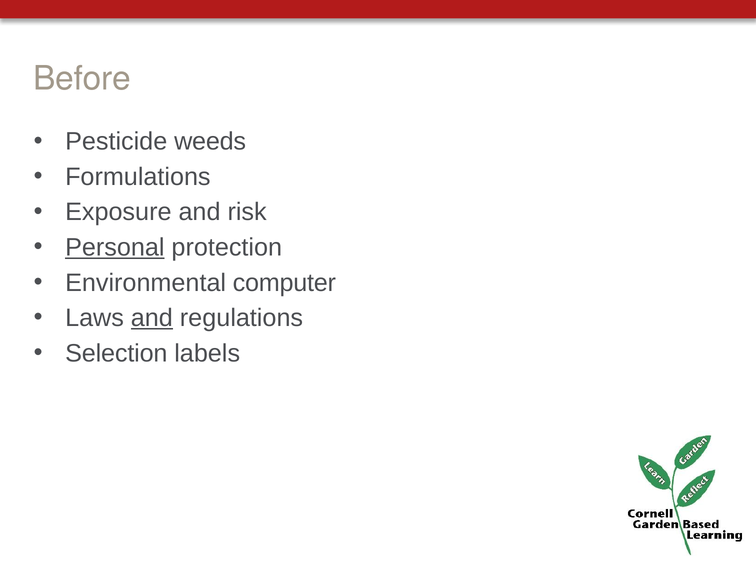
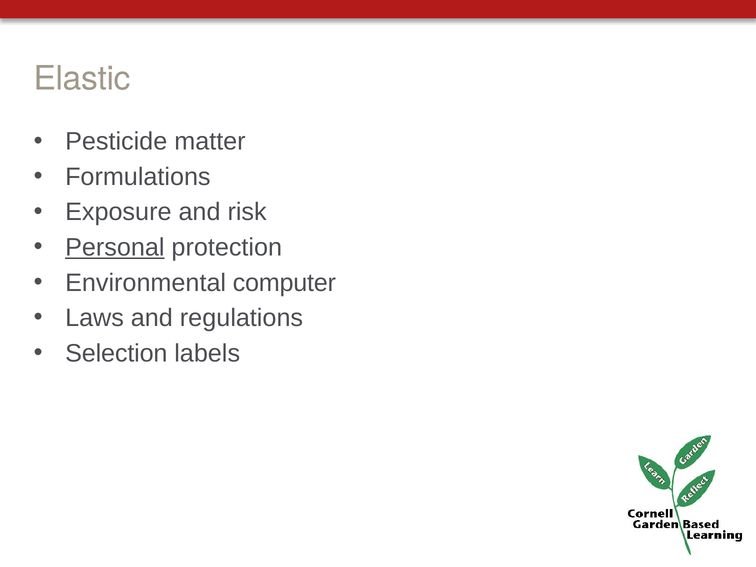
Before: Before -> Elastic
weeds: weeds -> matter
and at (152, 318) underline: present -> none
